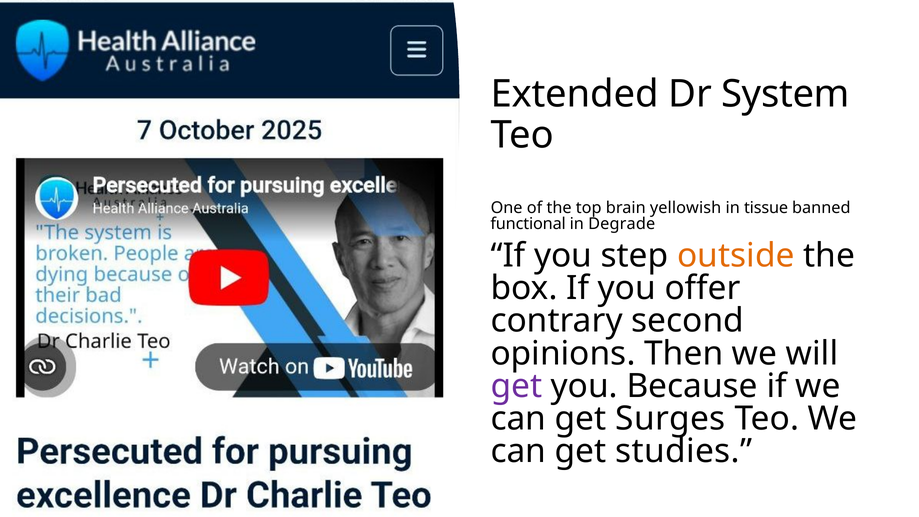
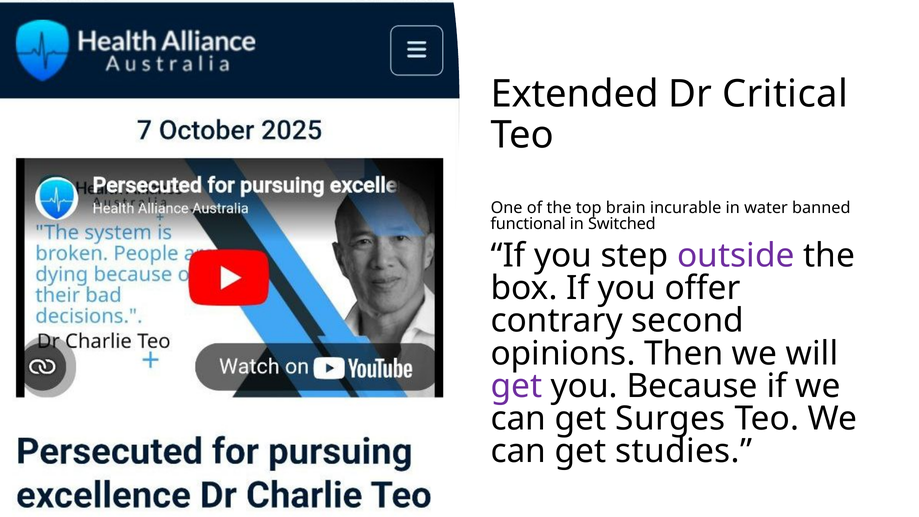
System: System -> Critical
yellowish: yellowish -> incurable
tissue: tissue -> water
Degrade: Degrade -> Switched
outside colour: orange -> purple
